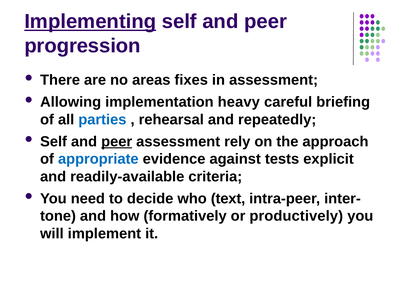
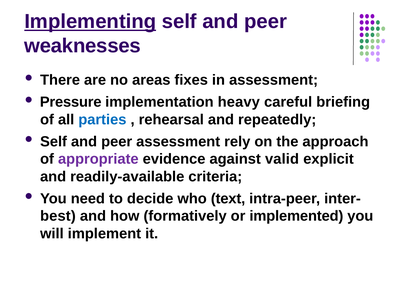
progression: progression -> weaknesses
Allowing: Allowing -> Pressure
peer at (117, 142) underline: present -> none
appropriate colour: blue -> purple
tests: tests -> valid
tone: tone -> best
productively: productively -> implemented
